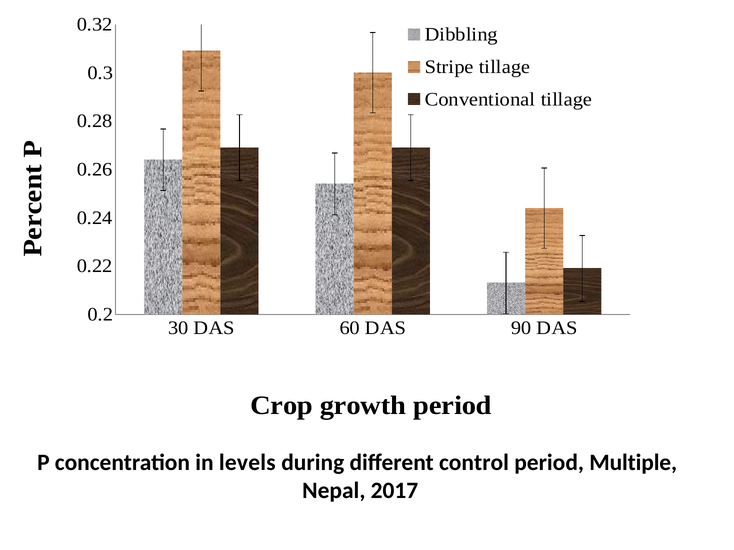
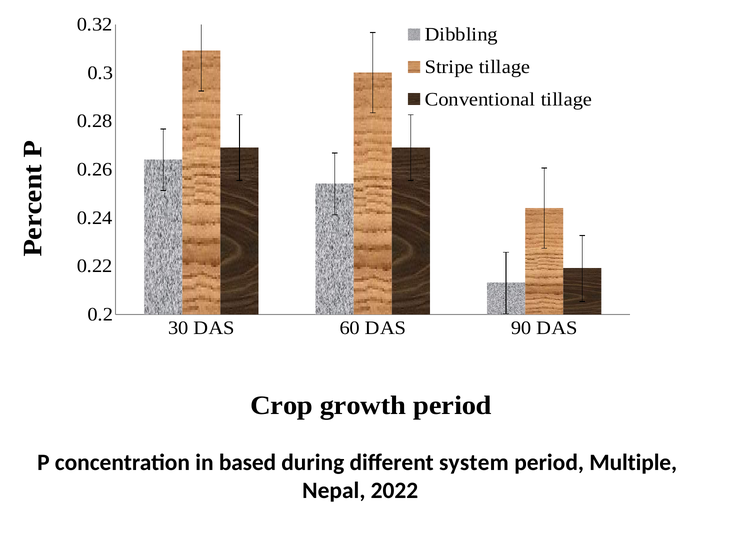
levels: levels -> based
control: control -> system
2017: 2017 -> 2022
